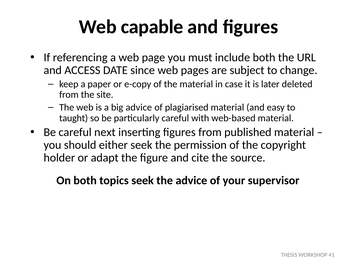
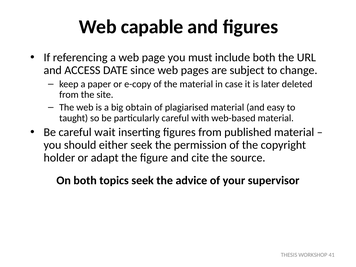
big advice: advice -> obtain
next: next -> wait
